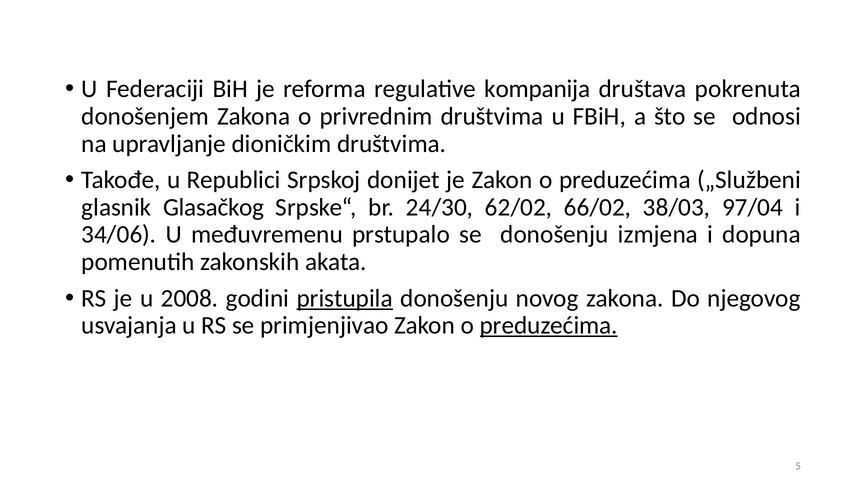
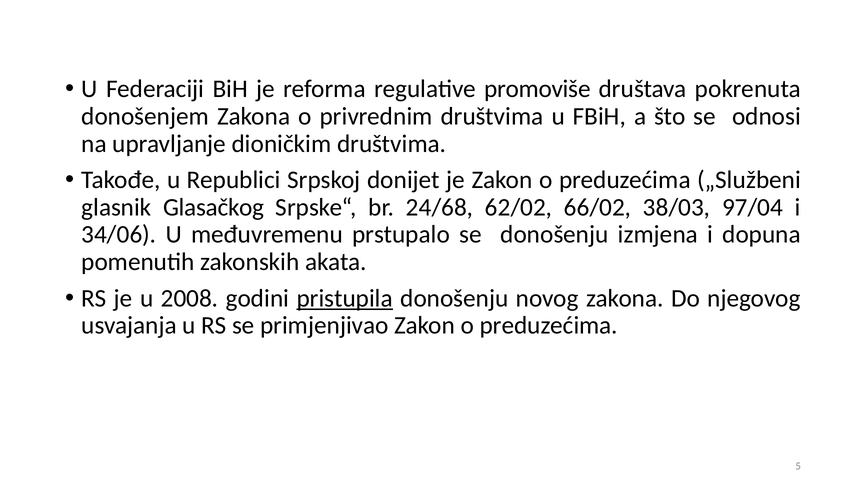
kompanija: kompanija -> promoviše
24/30: 24/30 -> 24/68
preduzećima at (549, 325) underline: present -> none
